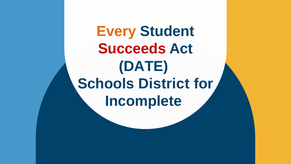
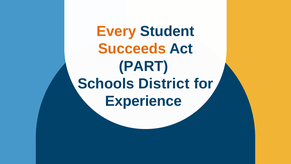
Succeeds colour: red -> orange
DATE: DATE -> PART
Incomplete: Incomplete -> Experience
